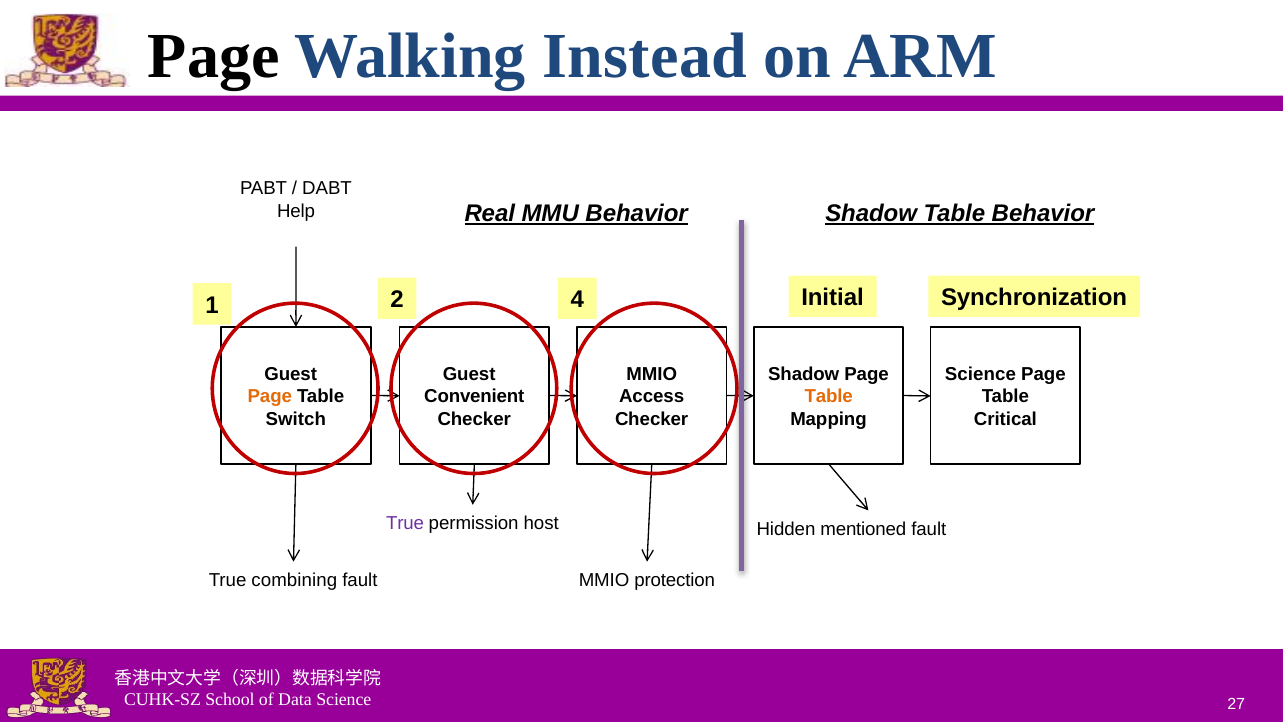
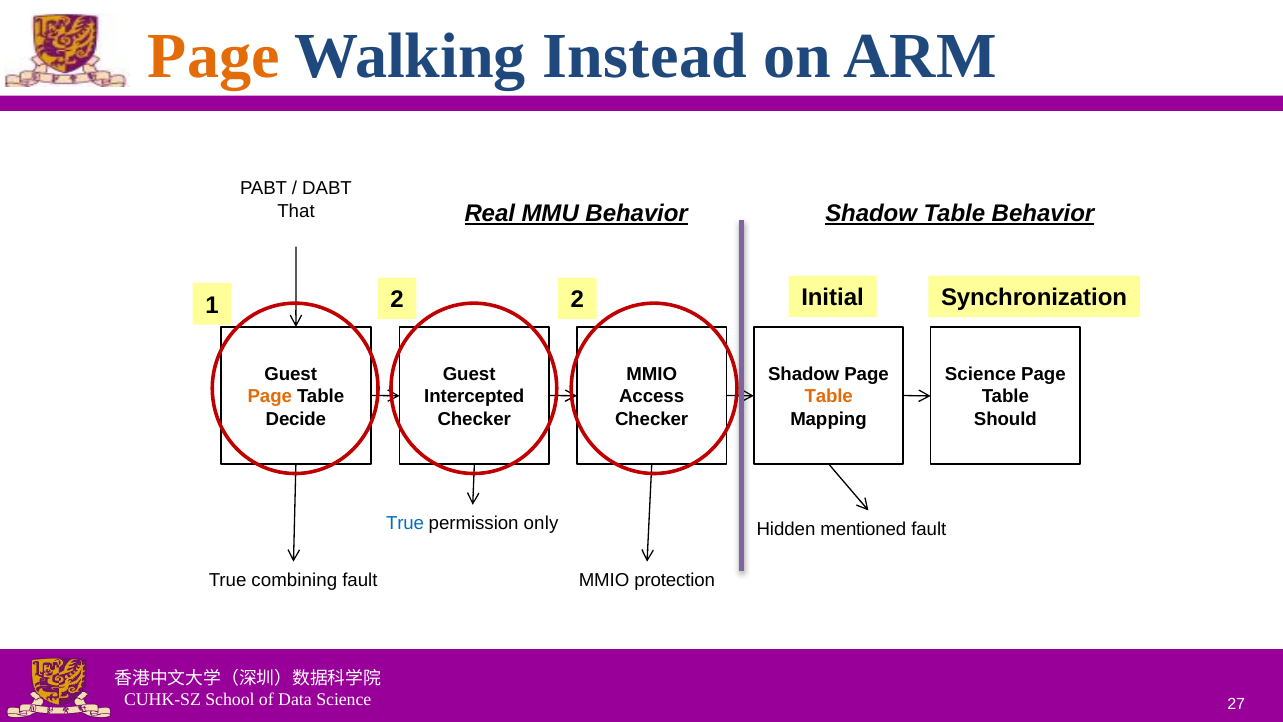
Page at (214, 56) colour: black -> orange
Help: Help -> That
2 4: 4 -> 2
Convenient: Convenient -> Intercepted
Switch: Switch -> Decide
Critical: Critical -> Should
True at (405, 523) colour: purple -> blue
host: host -> only
